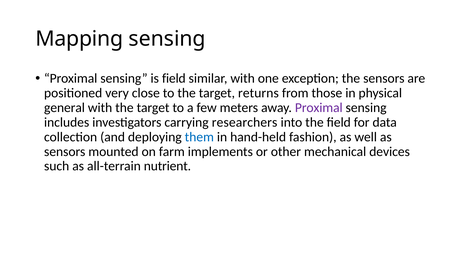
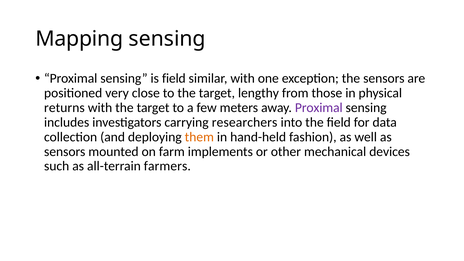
returns: returns -> lengthy
general: general -> returns
them colour: blue -> orange
nutrient: nutrient -> farmers
